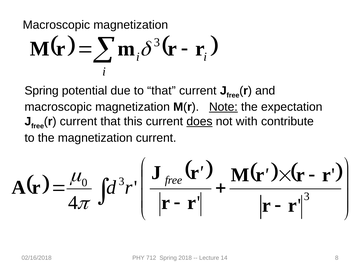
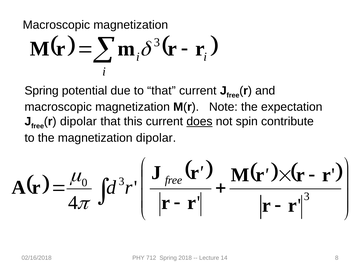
Note underline: present -> none
current at (78, 121): current -> dipolar
with: with -> spin
magnetization current: current -> dipolar
